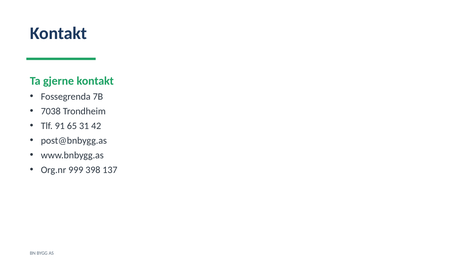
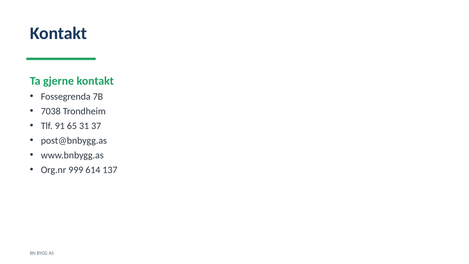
42: 42 -> 37
398: 398 -> 614
